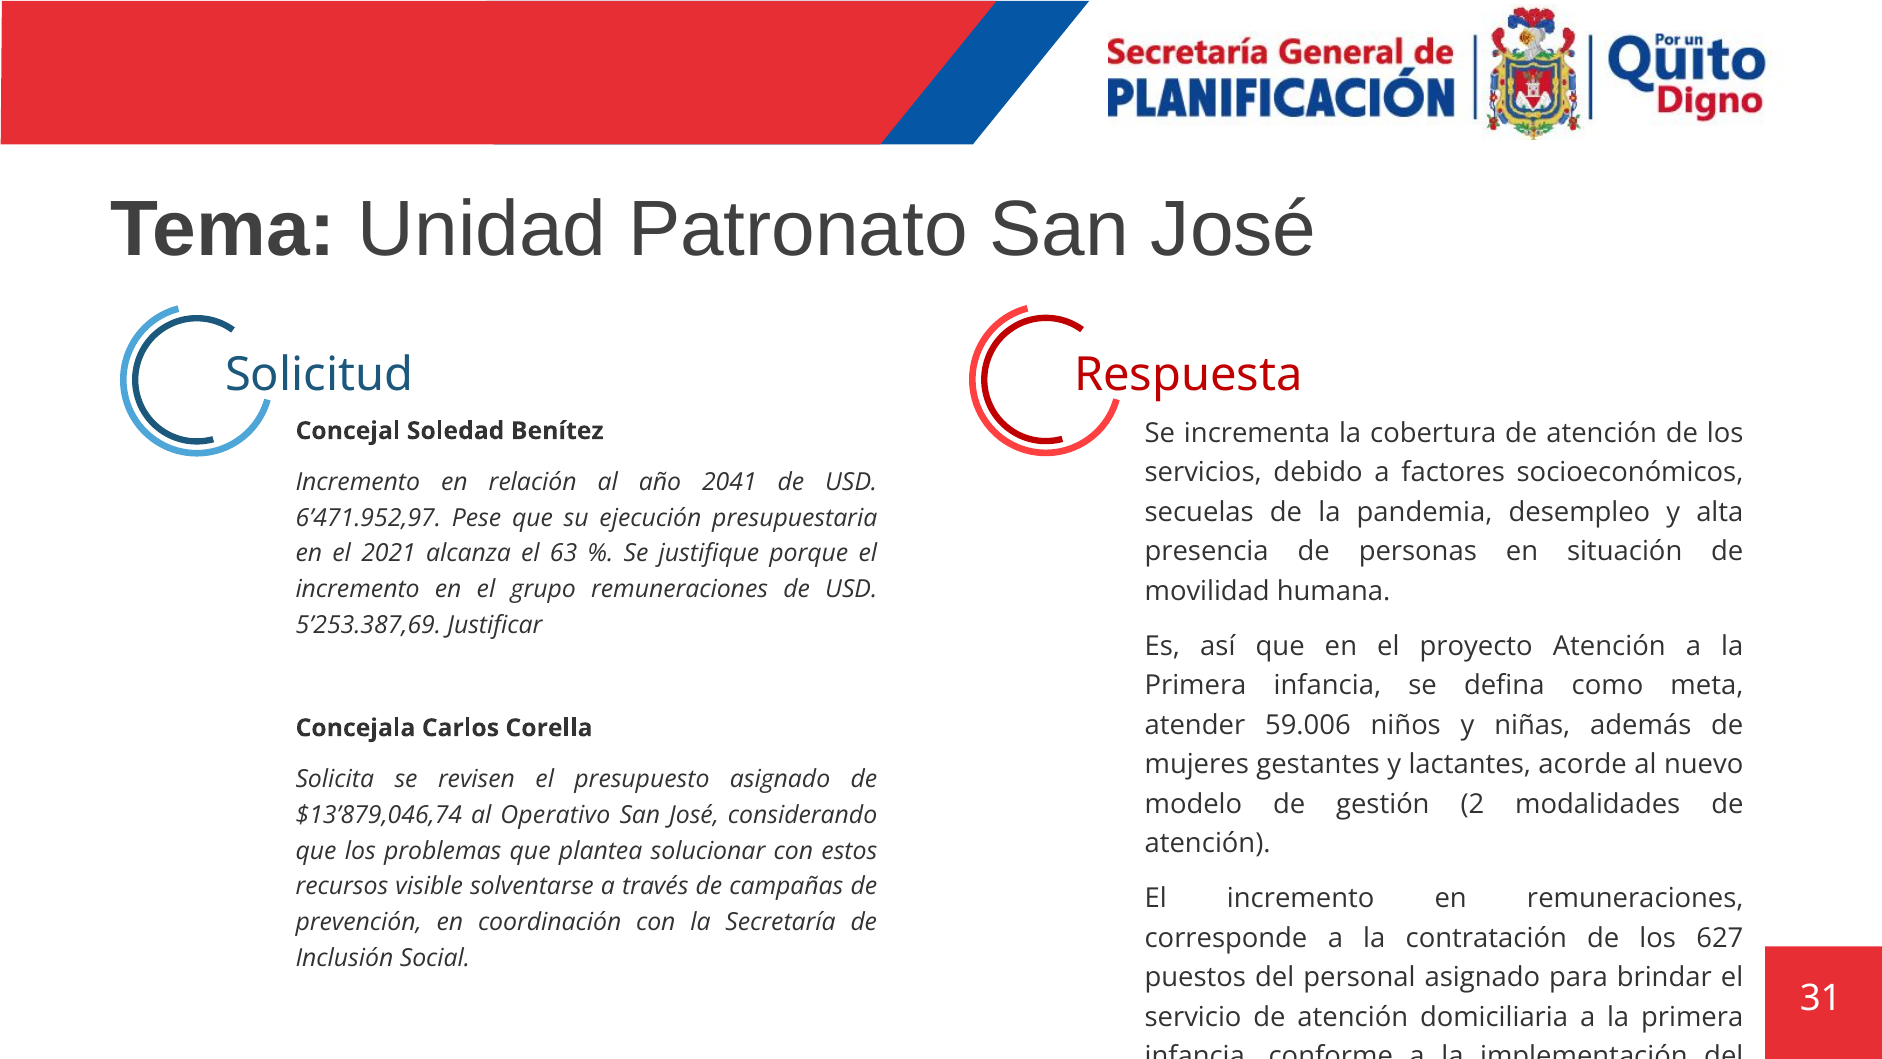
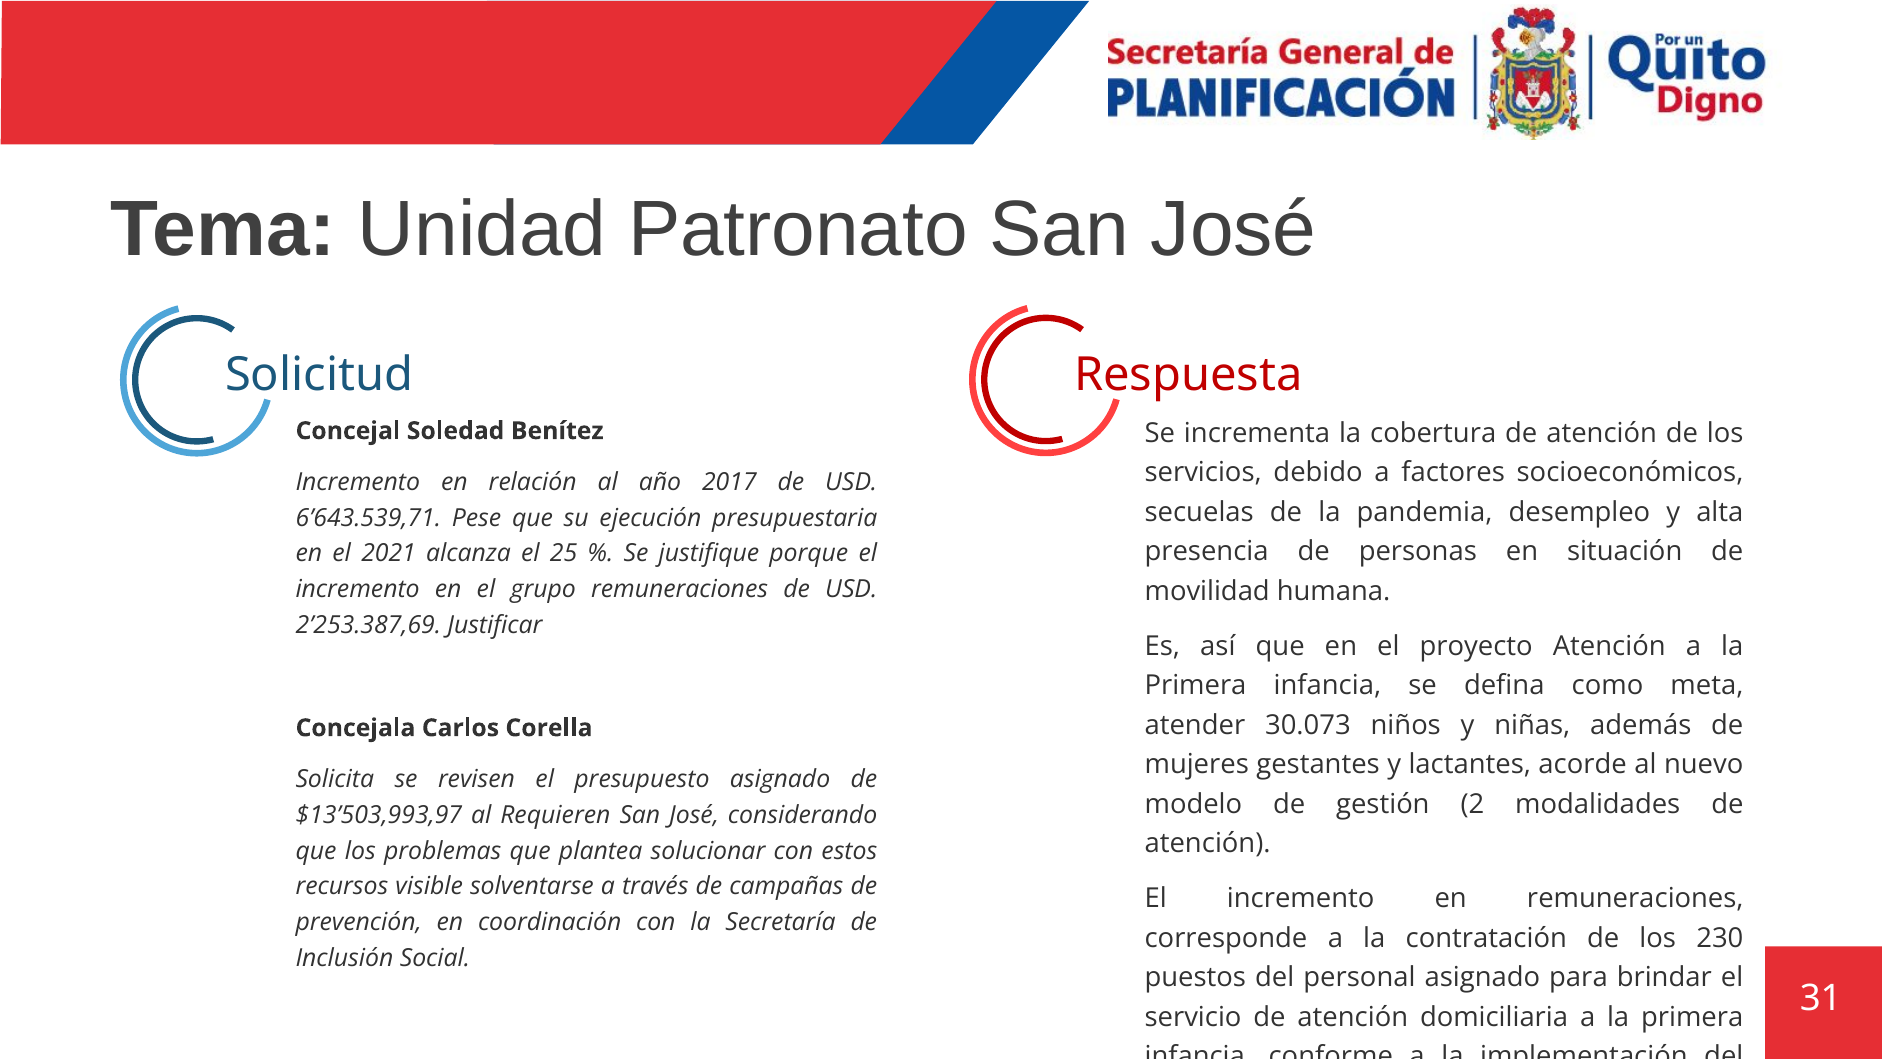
2041: 2041 -> 2017
6’471.952,97: 6’471.952,97 -> 6’643.539,71
63: 63 -> 25
5’253.387,69: 5’253.387,69 -> 2’253.387,69
59.006: 59.006 -> 30.073
$13’879,046,74: $13’879,046,74 -> $13’503,993,97
Operativo: Operativo -> Requieren
627: 627 -> 230
